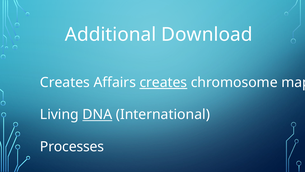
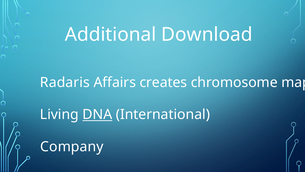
Creates at (65, 82): Creates -> Radaris
creates at (163, 82) underline: present -> none
Processes: Processes -> Company
